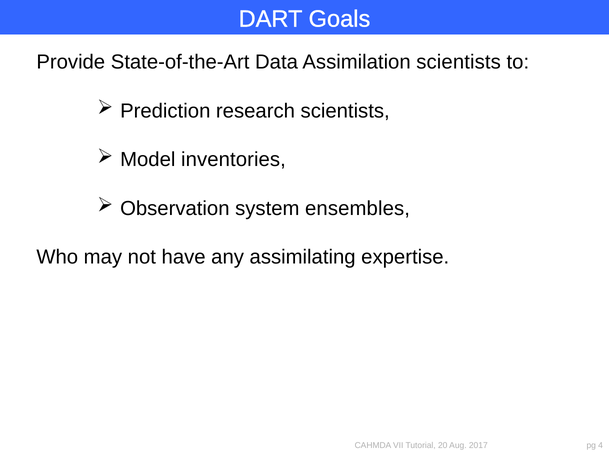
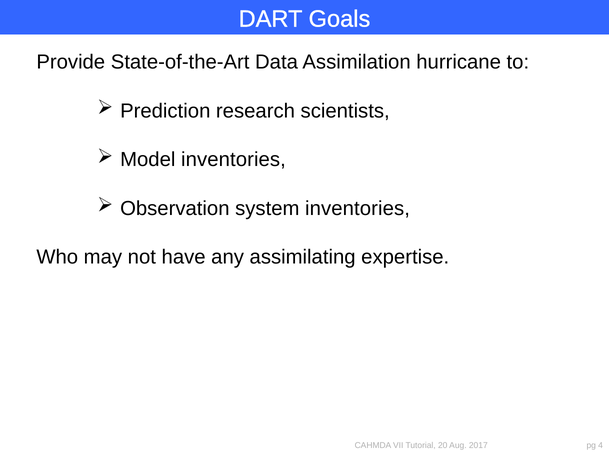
Assimilation scientists: scientists -> hurricane
system ensembles: ensembles -> inventories
